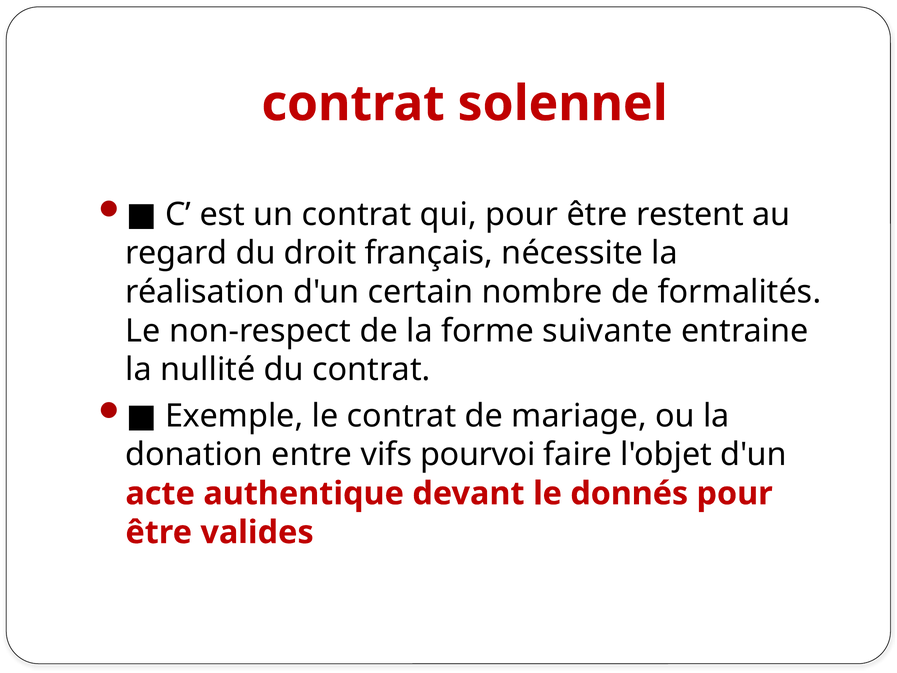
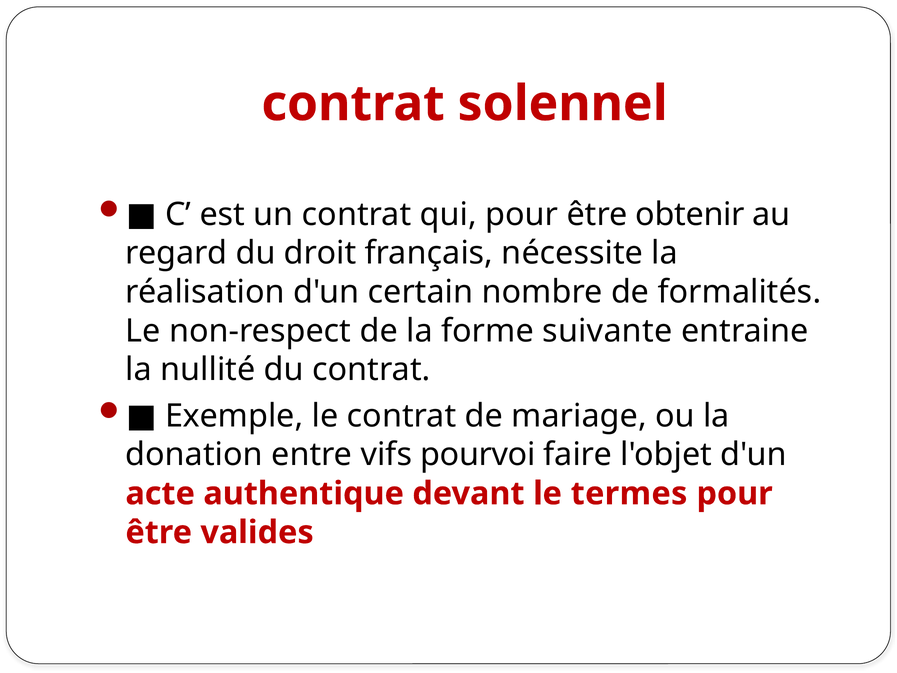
restent: restent -> obtenir
donnés: donnés -> termes
